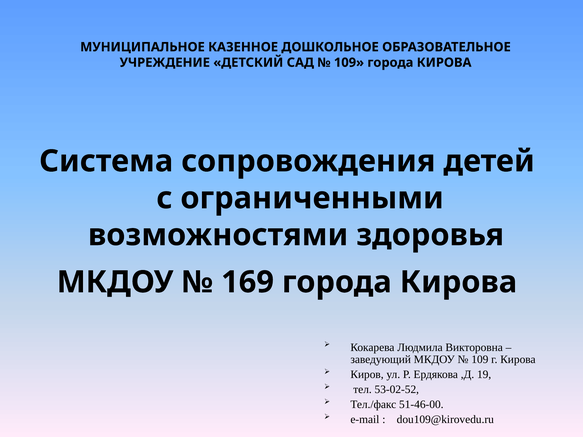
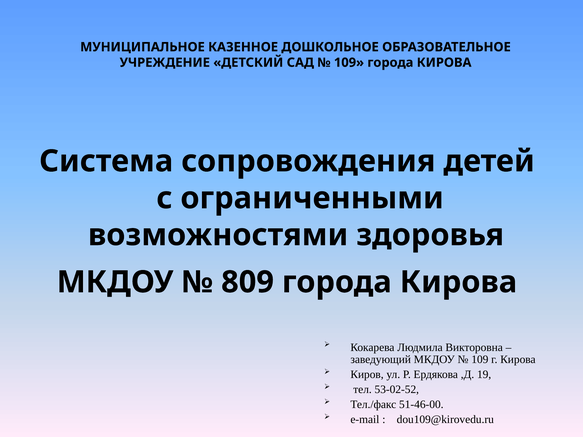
169: 169 -> 809
